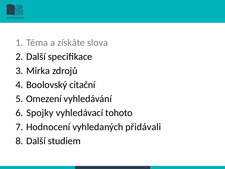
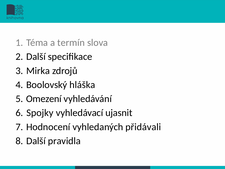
získáte: získáte -> termín
citační: citační -> hláška
tohoto: tohoto -> ujasnit
studiem: studiem -> pravidla
